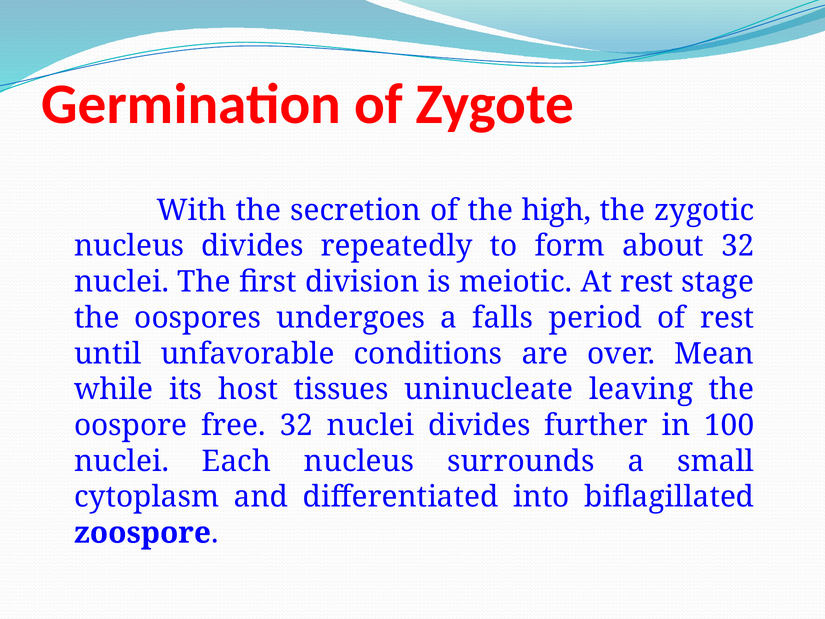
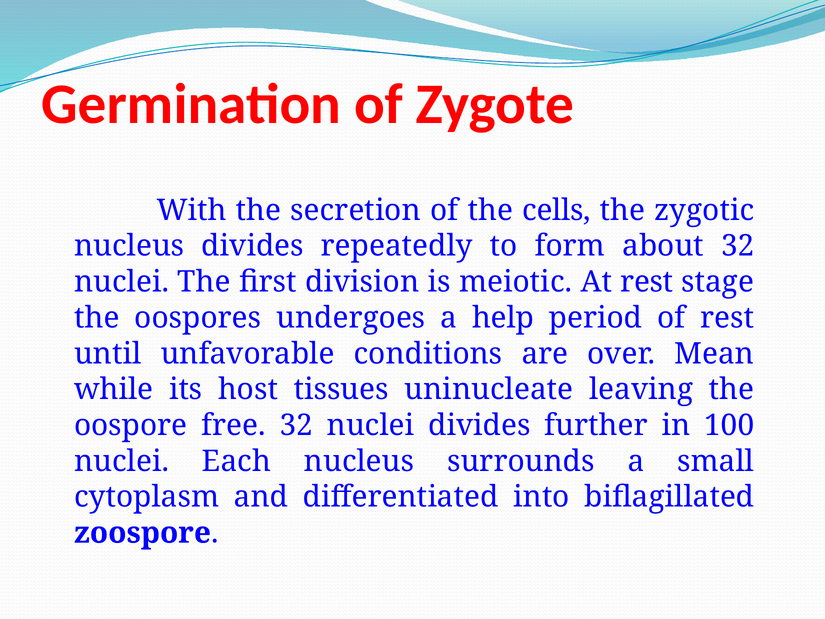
high: high -> cells
falls: falls -> help
